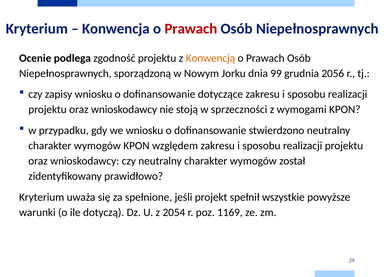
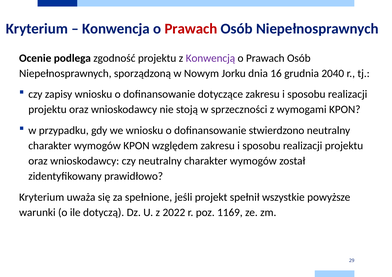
Konwencją colour: orange -> purple
99: 99 -> 16
2056: 2056 -> 2040
2054: 2054 -> 2022
